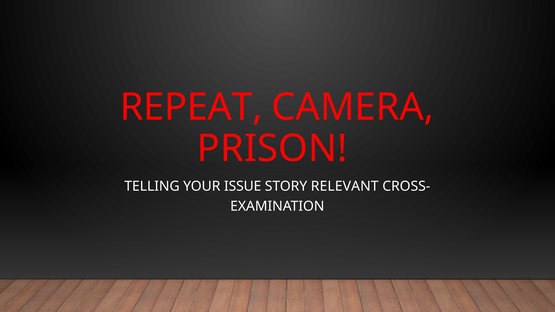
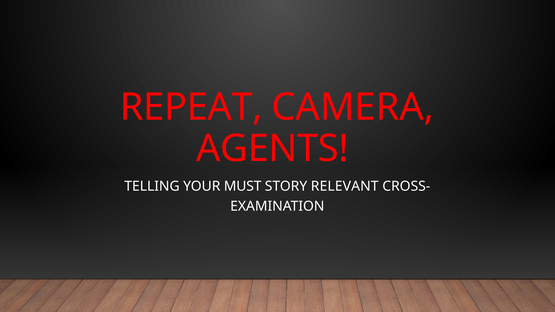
PRISON: PRISON -> AGENTS
ISSUE: ISSUE -> MUST
